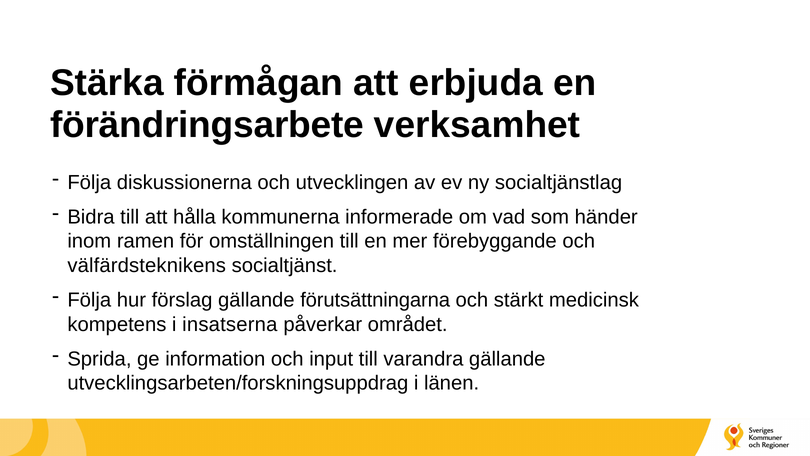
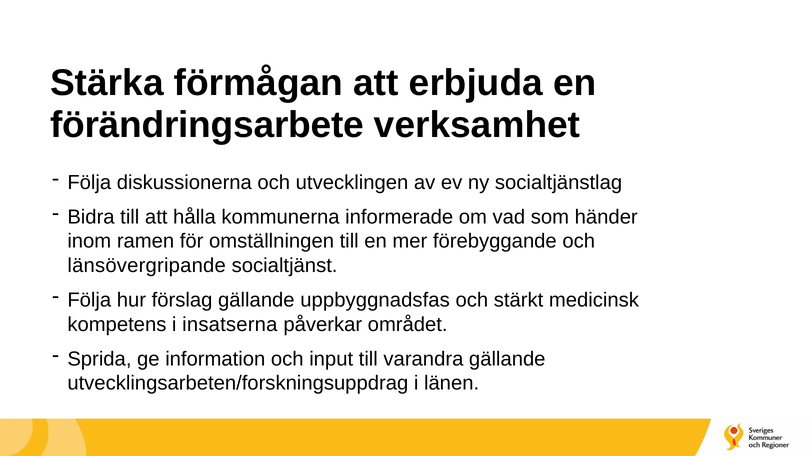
välfärdsteknikens: välfärdsteknikens -> länsövergripande
förutsättningarna: förutsättningarna -> uppbyggnadsfas
